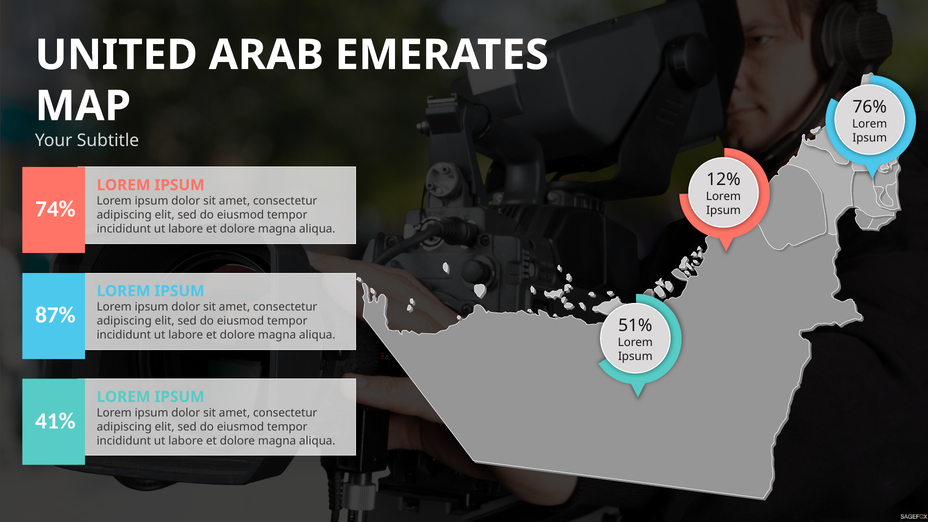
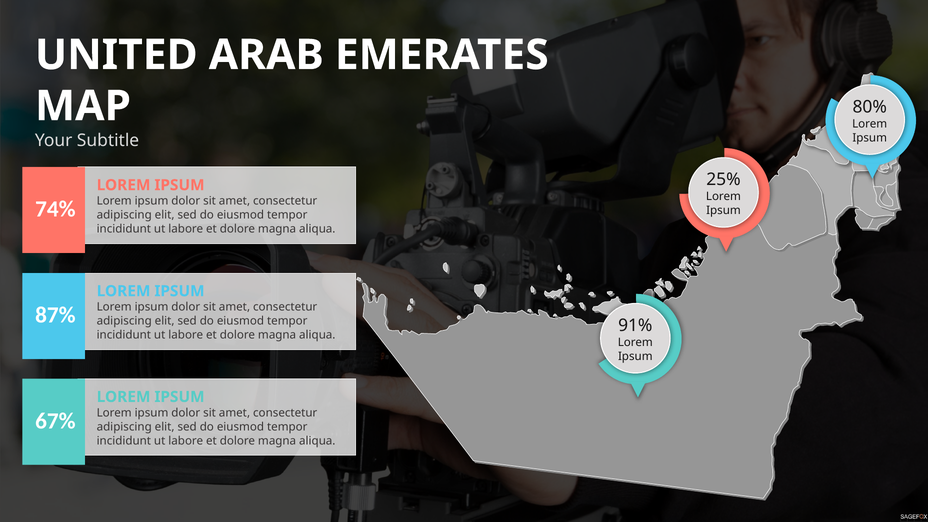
76%: 76% -> 80%
12%: 12% -> 25%
51%: 51% -> 91%
41%: 41% -> 67%
